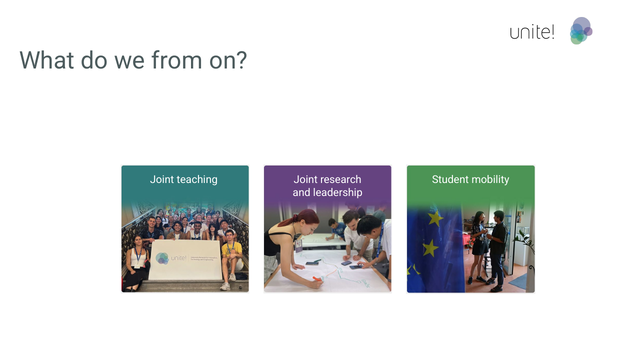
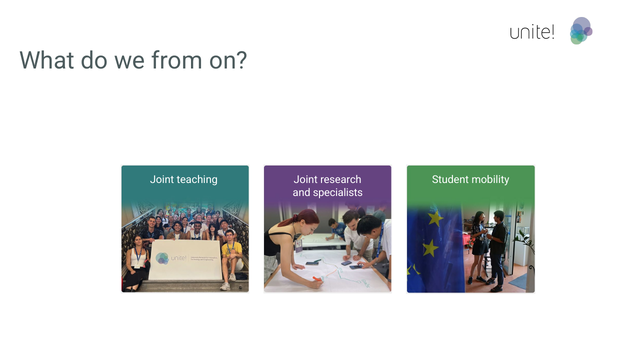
leadership: leadership -> specialists
